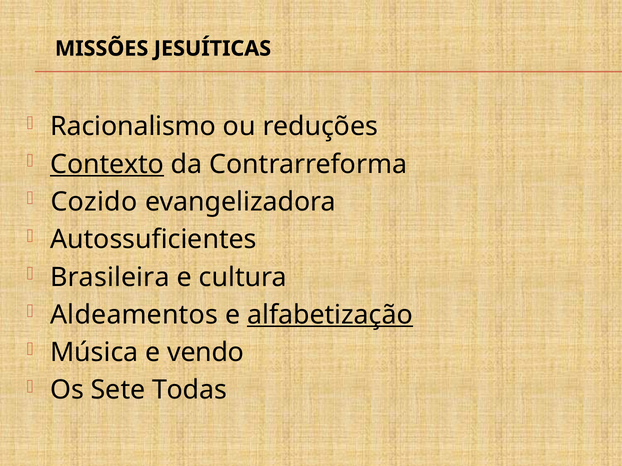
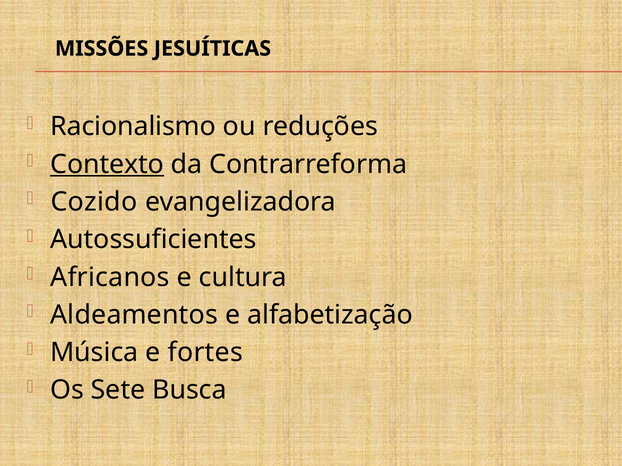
Brasileira: Brasileira -> Africanos
alfabetização underline: present -> none
vendo: vendo -> fortes
Todas: Todas -> Busca
